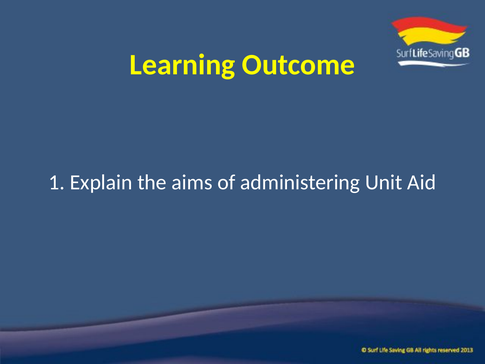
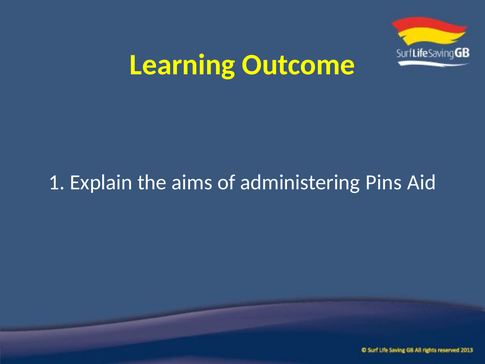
Unit: Unit -> Pins
